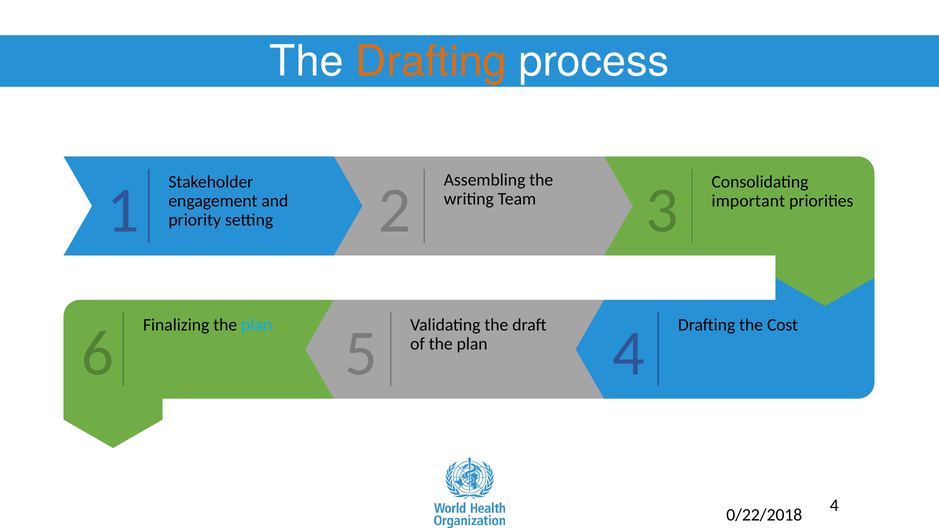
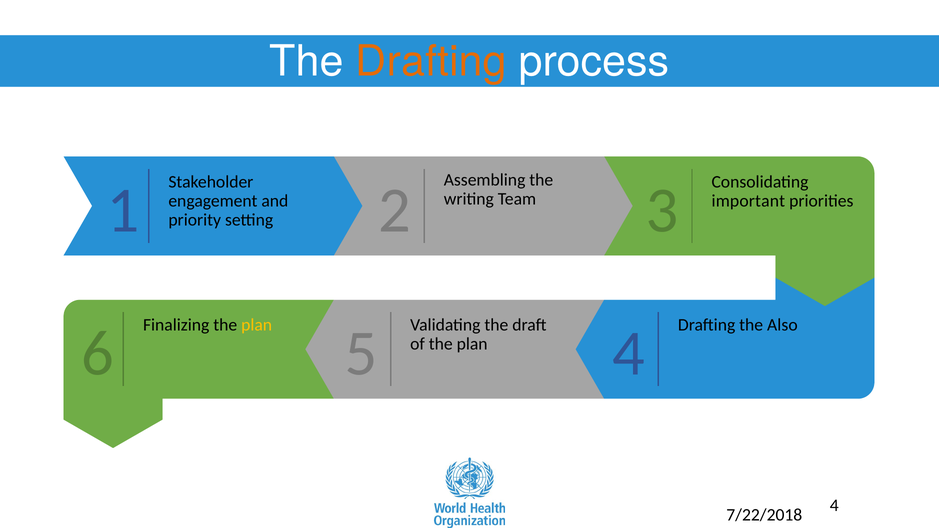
plan at (257, 325) colour: light blue -> yellow
Cost: Cost -> Also
0/22/2018: 0/22/2018 -> 7/22/2018
